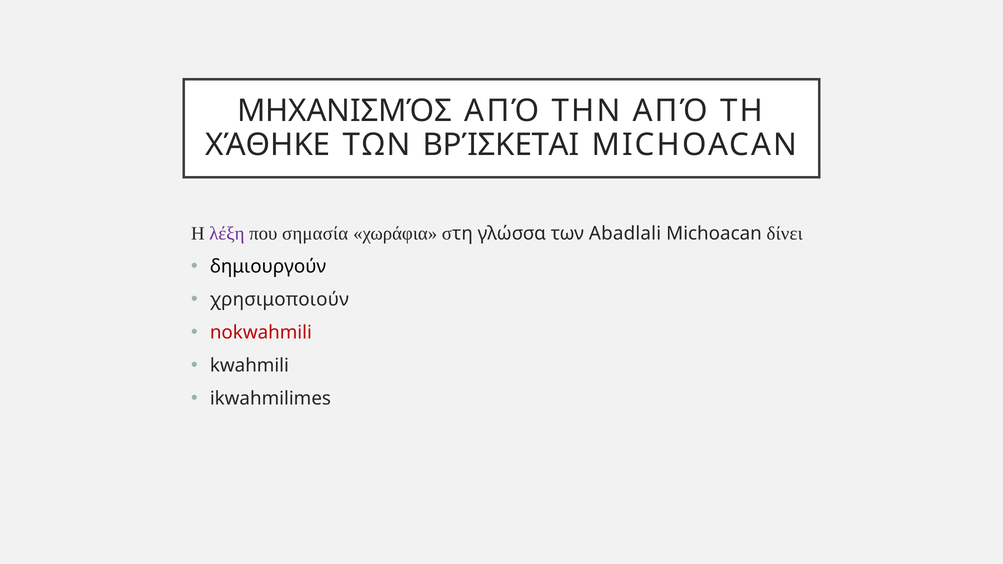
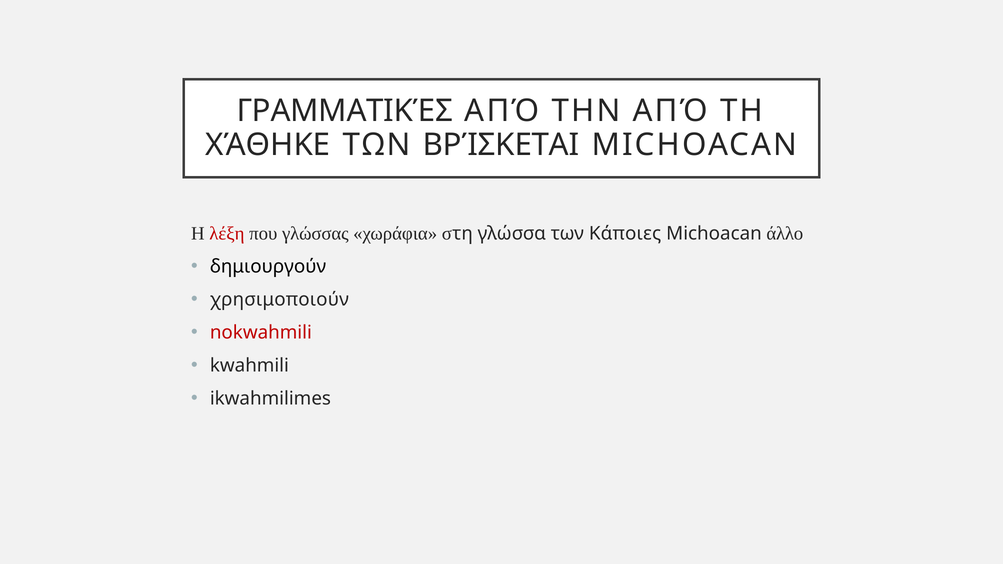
ΜΗΧΑΝΙΣΜΌΣ: ΜΗΧΑΝΙΣΜΌΣ -> ΓΡΑΜΜΑΤΙΚΈΣ
λέξη colour: purple -> red
σημασία: σημασία -> γλώσσας
Abadlali: Abadlali -> Κάποιες
δίνει: δίνει -> άλλο
